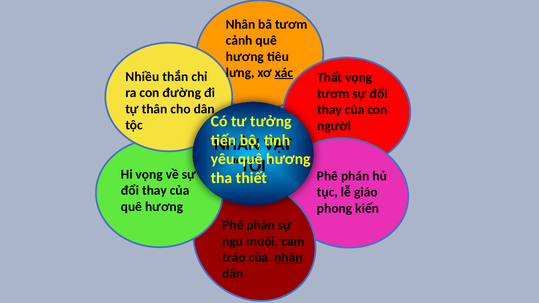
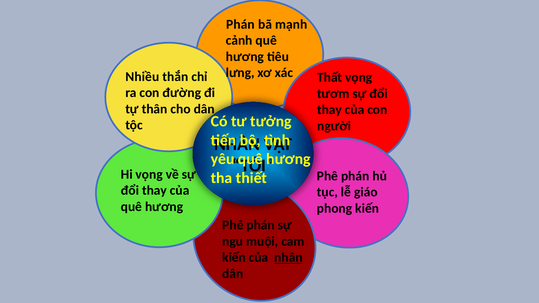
Nhân at (241, 24): Nhân -> Phán
bã tươm: tươm -> mạnh
xác underline: present -> none
tráo at (234, 258): tráo -> kiến
